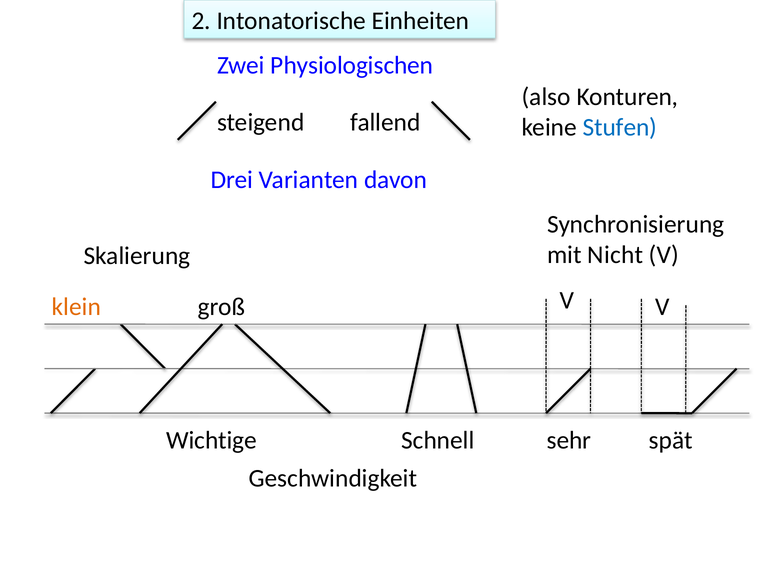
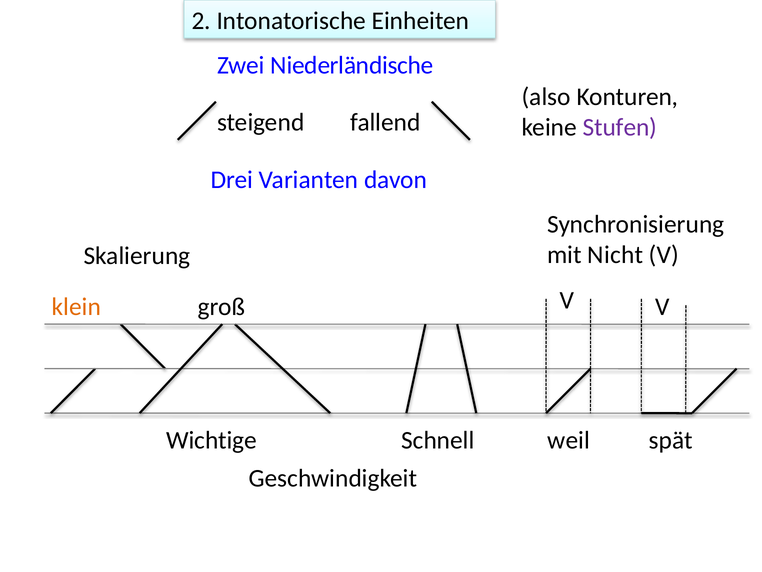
Physiologischen: Physiologischen -> Niederländische
Stufen colour: blue -> purple
sehr: sehr -> weil
